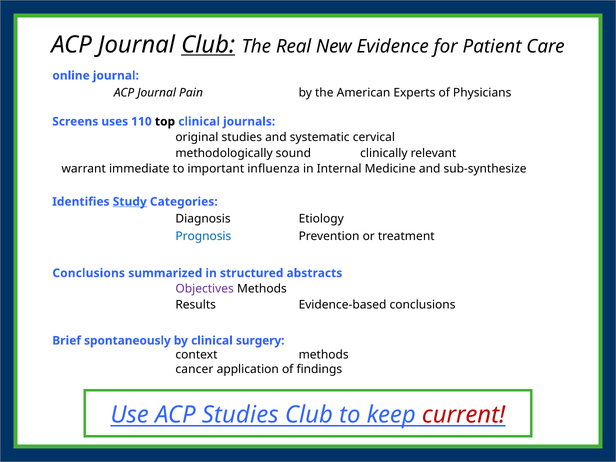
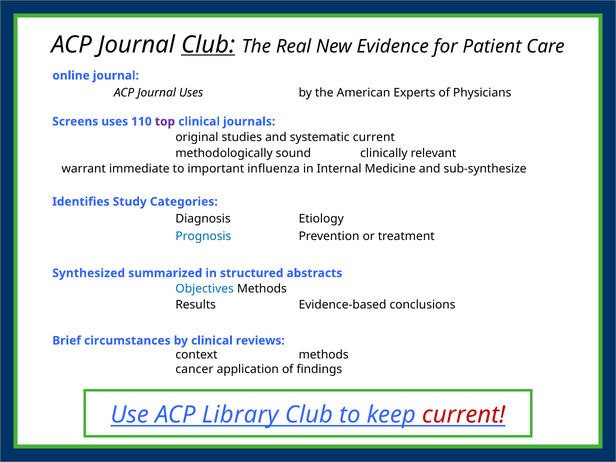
Journal Pain: Pain -> Uses
top colour: black -> purple
systematic cervical: cervical -> current
Study underline: present -> none
Conclusions at (89, 273): Conclusions -> Synthesized
Objectives colour: purple -> blue
spontaneously: spontaneously -> circumstances
surgery: surgery -> reviews
ACP Studies: Studies -> Library
